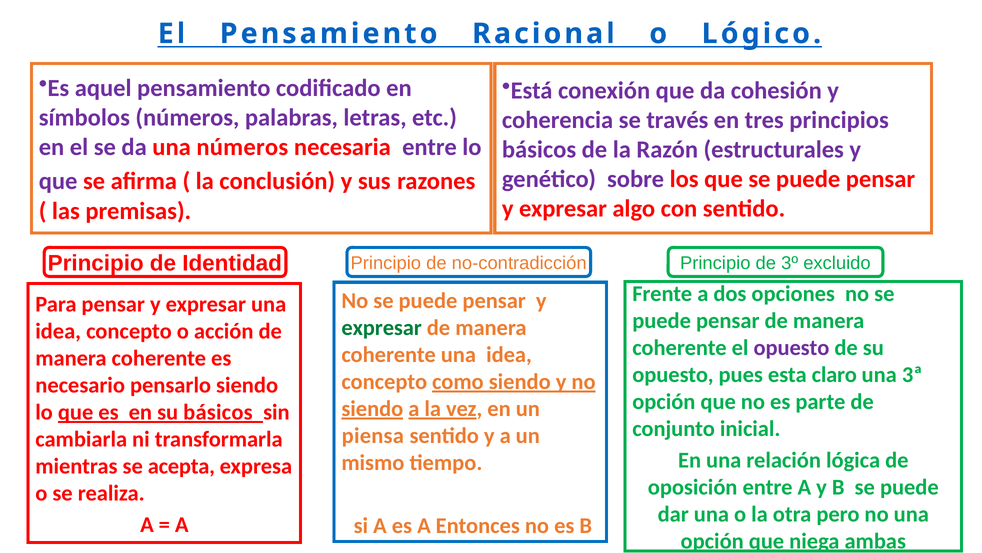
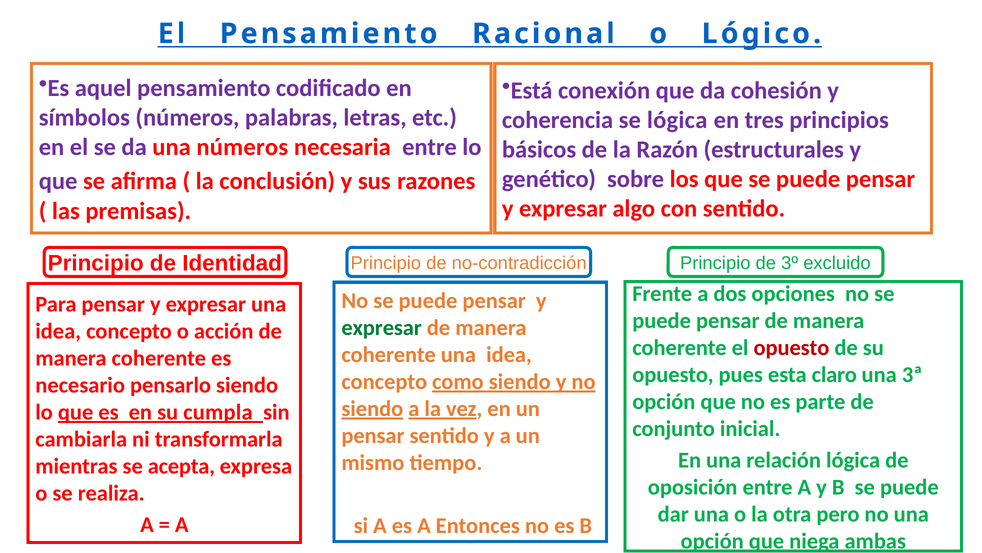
se través: través -> lógica
opuesto at (791, 347) colour: purple -> red
su básicos: básicos -> cumpla
piensa at (373, 435): piensa -> pensar
